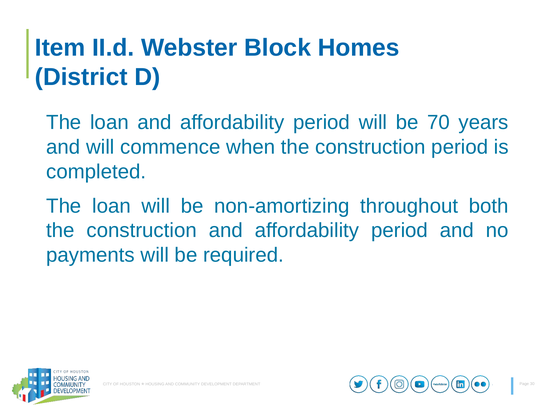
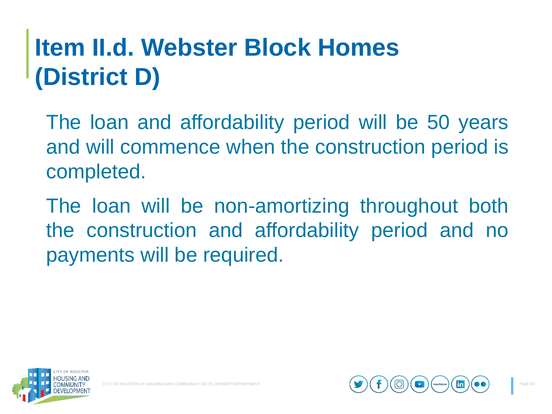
70: 70 -> 50
